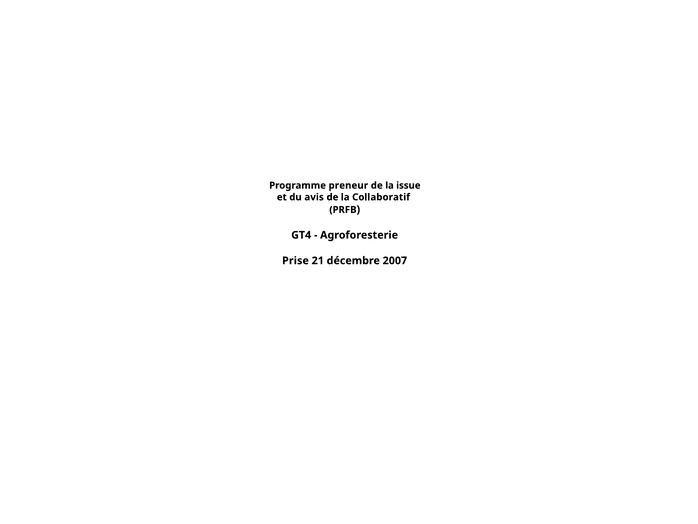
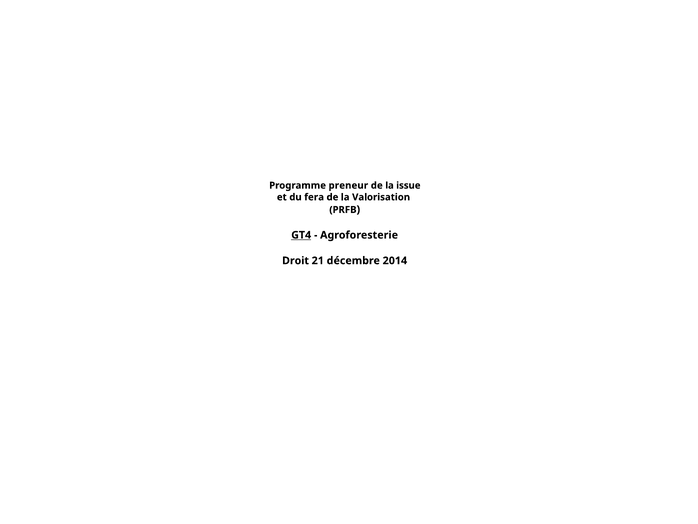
avis: avis -> fera
Collaboratif: Collaboratif -> Valorisation
GT4 underline: none -> present
Prise: Prise -> Droit
2007: 2007 -> 2014
